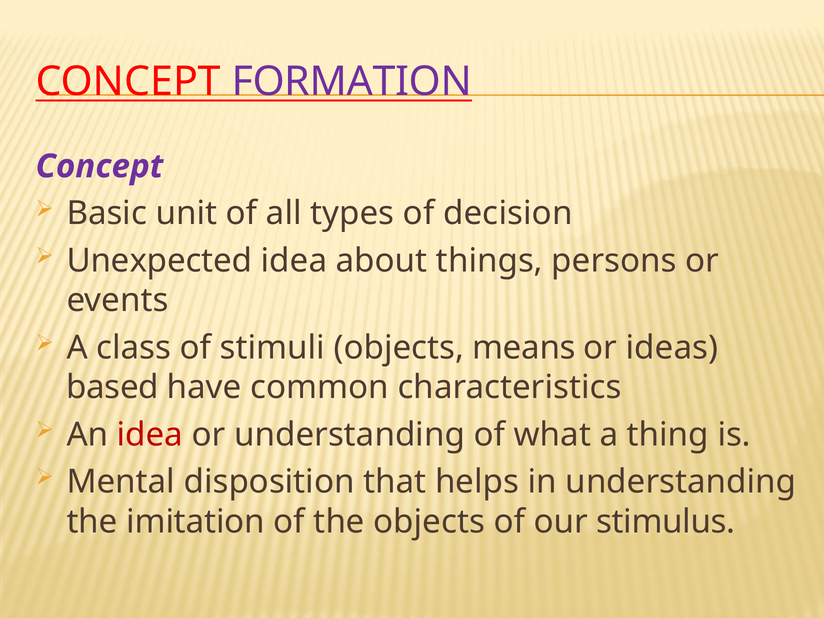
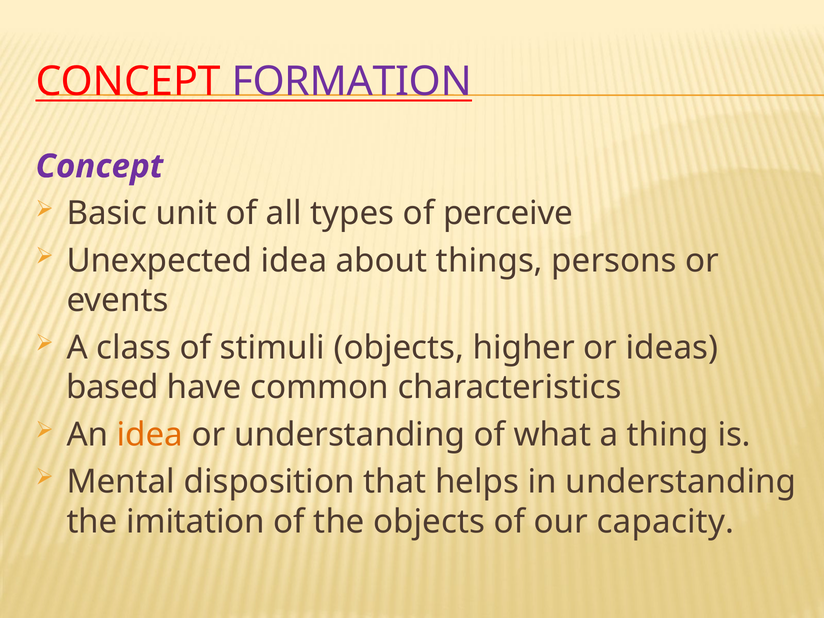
decision: decision -> perceive
means: means -> higher
idea at (150, 435) colour: red -> orange
stimulus: stimulus -> capacity
